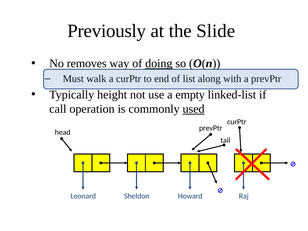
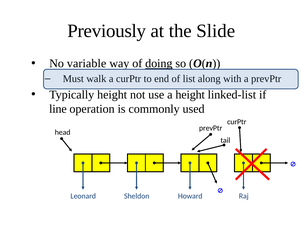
removes: removes -> variable
a empty: empty -> height
call: call -> line
used underline: present -> none
